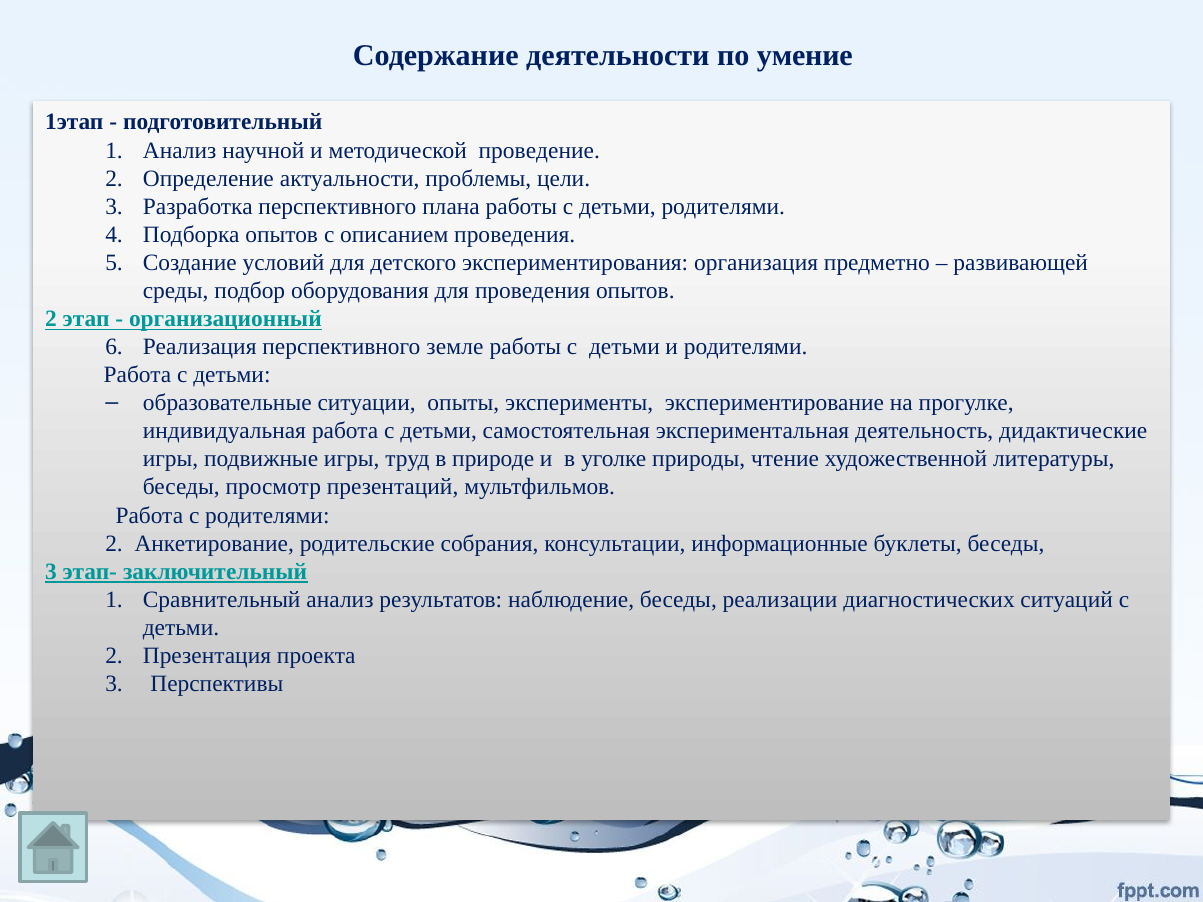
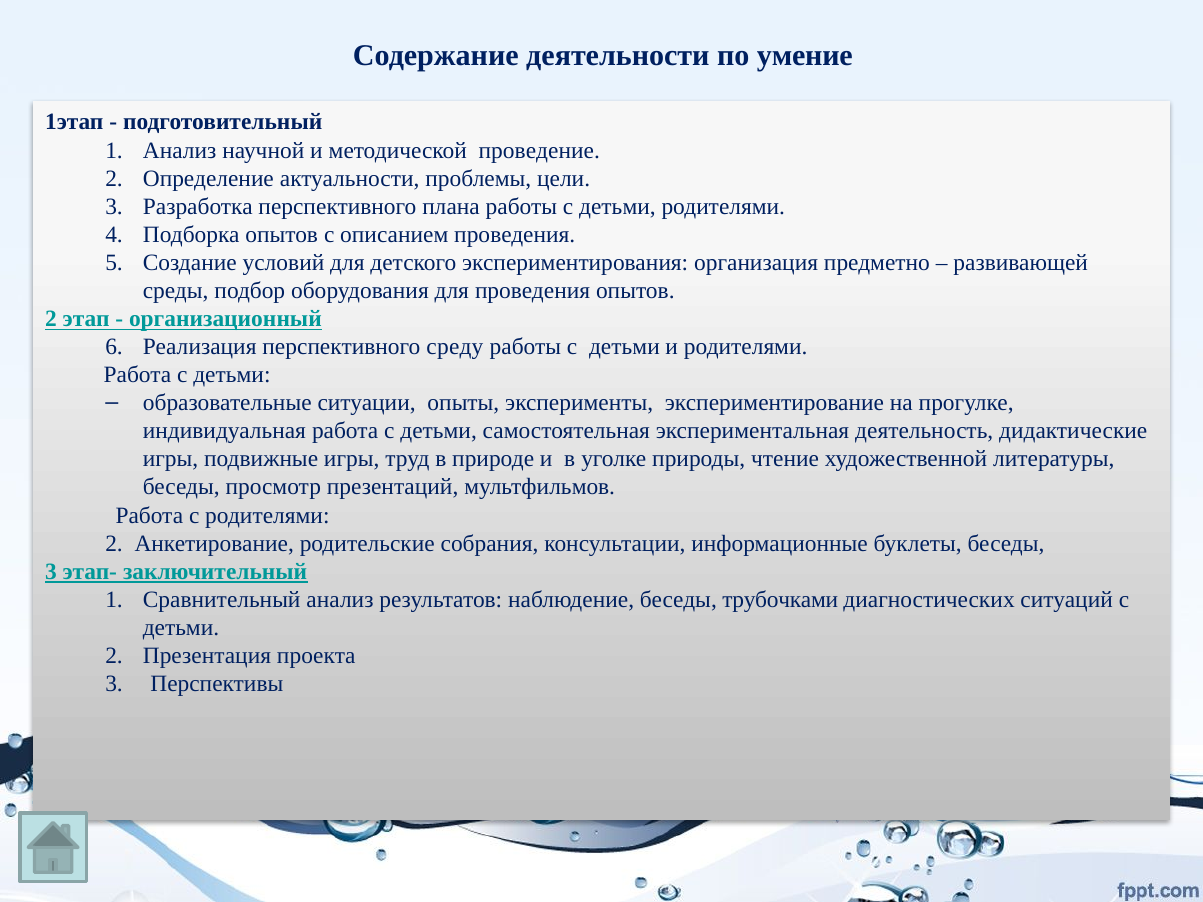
земле: земле -> среду
реализации: реализации -> трубочками
